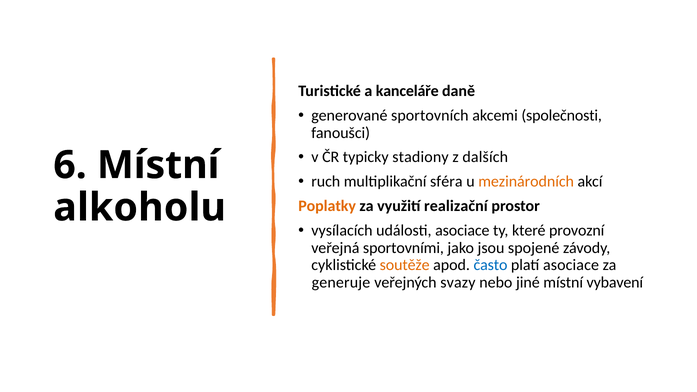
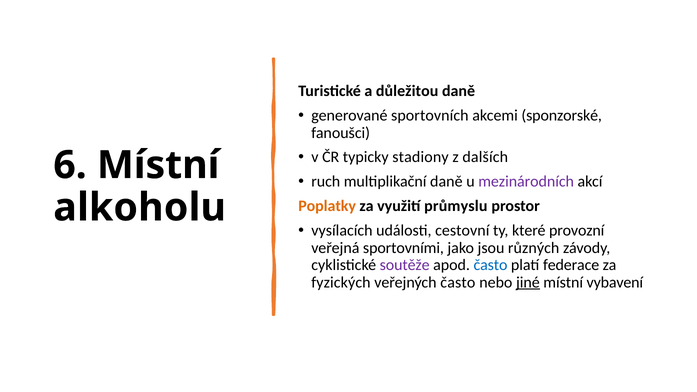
kanceláře: kanceláře -> důležitou
společnosti: společnosti -> sponzorské
multiplikační sféra: sféra -> daně
mezinárodních colour: orange -> purple
realizační: realizační -> průmyslu
události asociace: asociace -> cestovní
spojené: spojené -> různých
soutěže colour: orange -> purple
platí asociace: asociace -> federace
generuje: generuje -> fyzických
veřejných svazy: svazy -> často
jiné underline: none -> present
